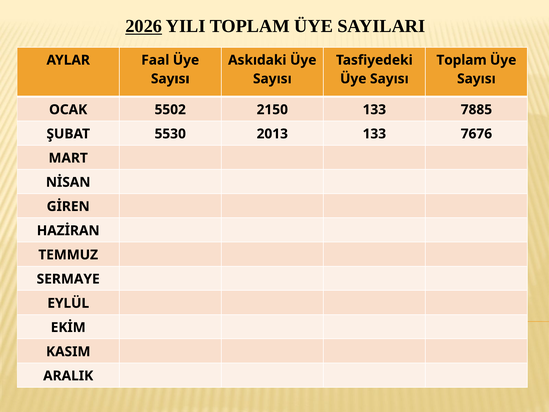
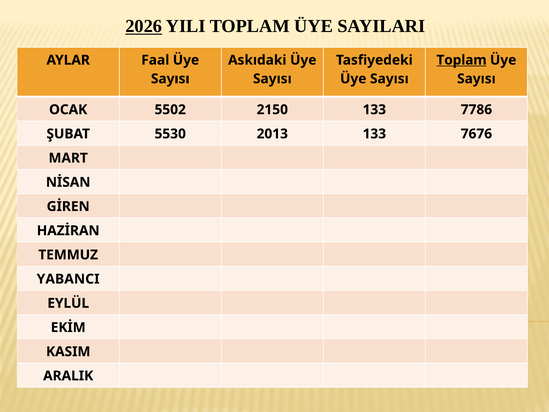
Toplam at (462, 60) underline: none -> present
7885: 7885 -> 7786
SERMAYE: SERMAYE -> YABANCI
